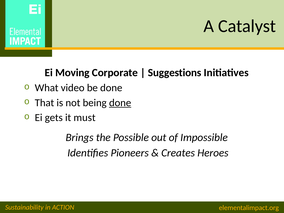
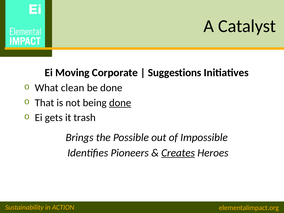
video: video -> clean
must: must -> trash
Creates underline: none -> present
